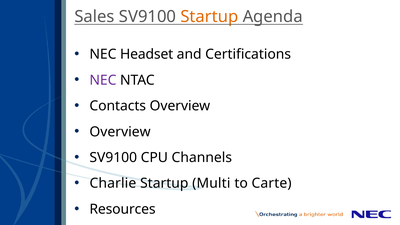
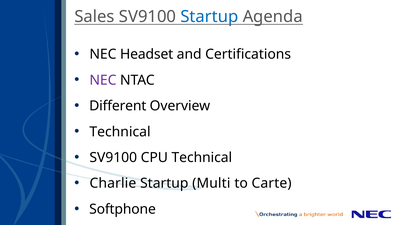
Startup at (209, 17) colour: orange -> blue
Contacts: Contacts -> Different
Overview at (120, 132): Overview -> Technical
CPU Channels: Channels -> Technical
Resources: Resources -> Softphone
